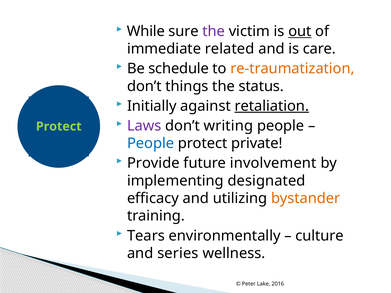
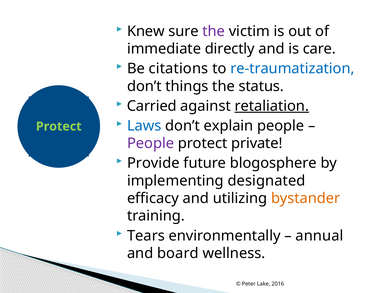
While: While -> Knew
out underline: present -> none
related: related -> directly
schedule: schedule -> citations
re-traumatization colour: orange -> blue
Initially: Initially -> Carried
Laws colour: purple -> blue
writing: writing -> explain
People at (151, 143) colour: blue -> purple
involvement: involvement -> blogosphere
culture: culture -> annual
series: series -> board
